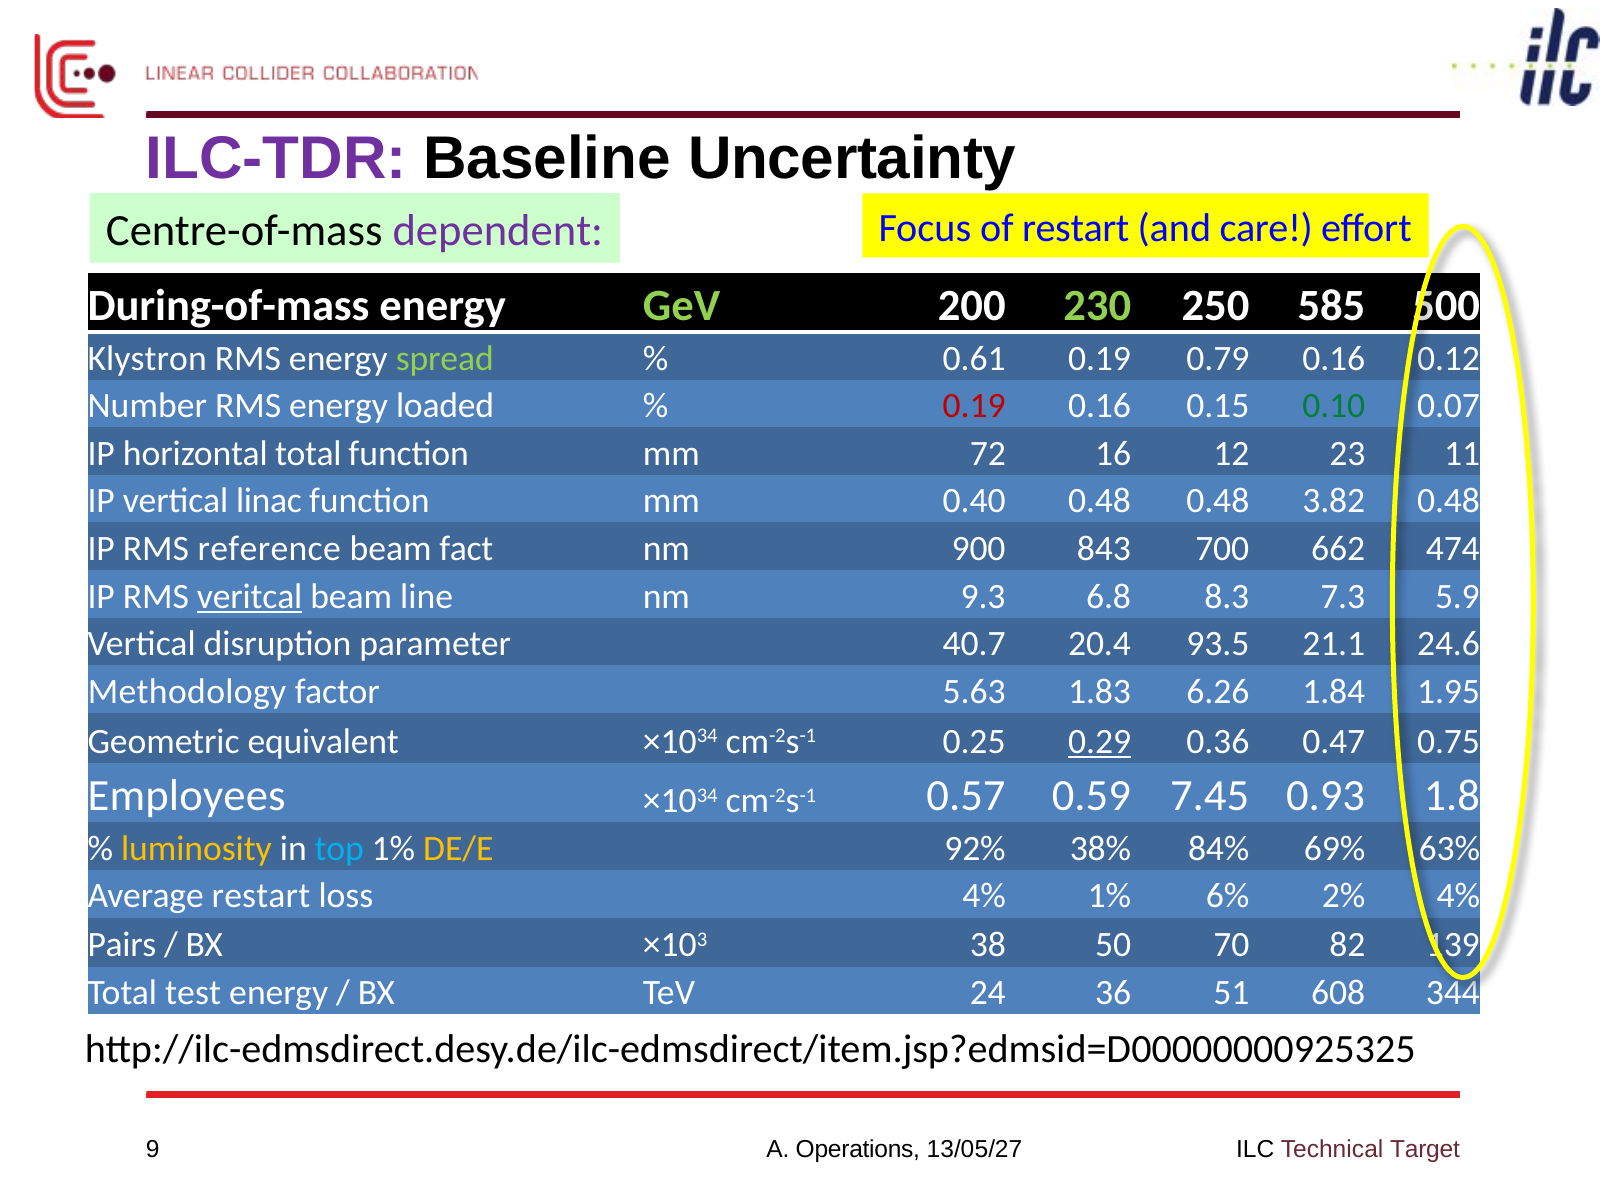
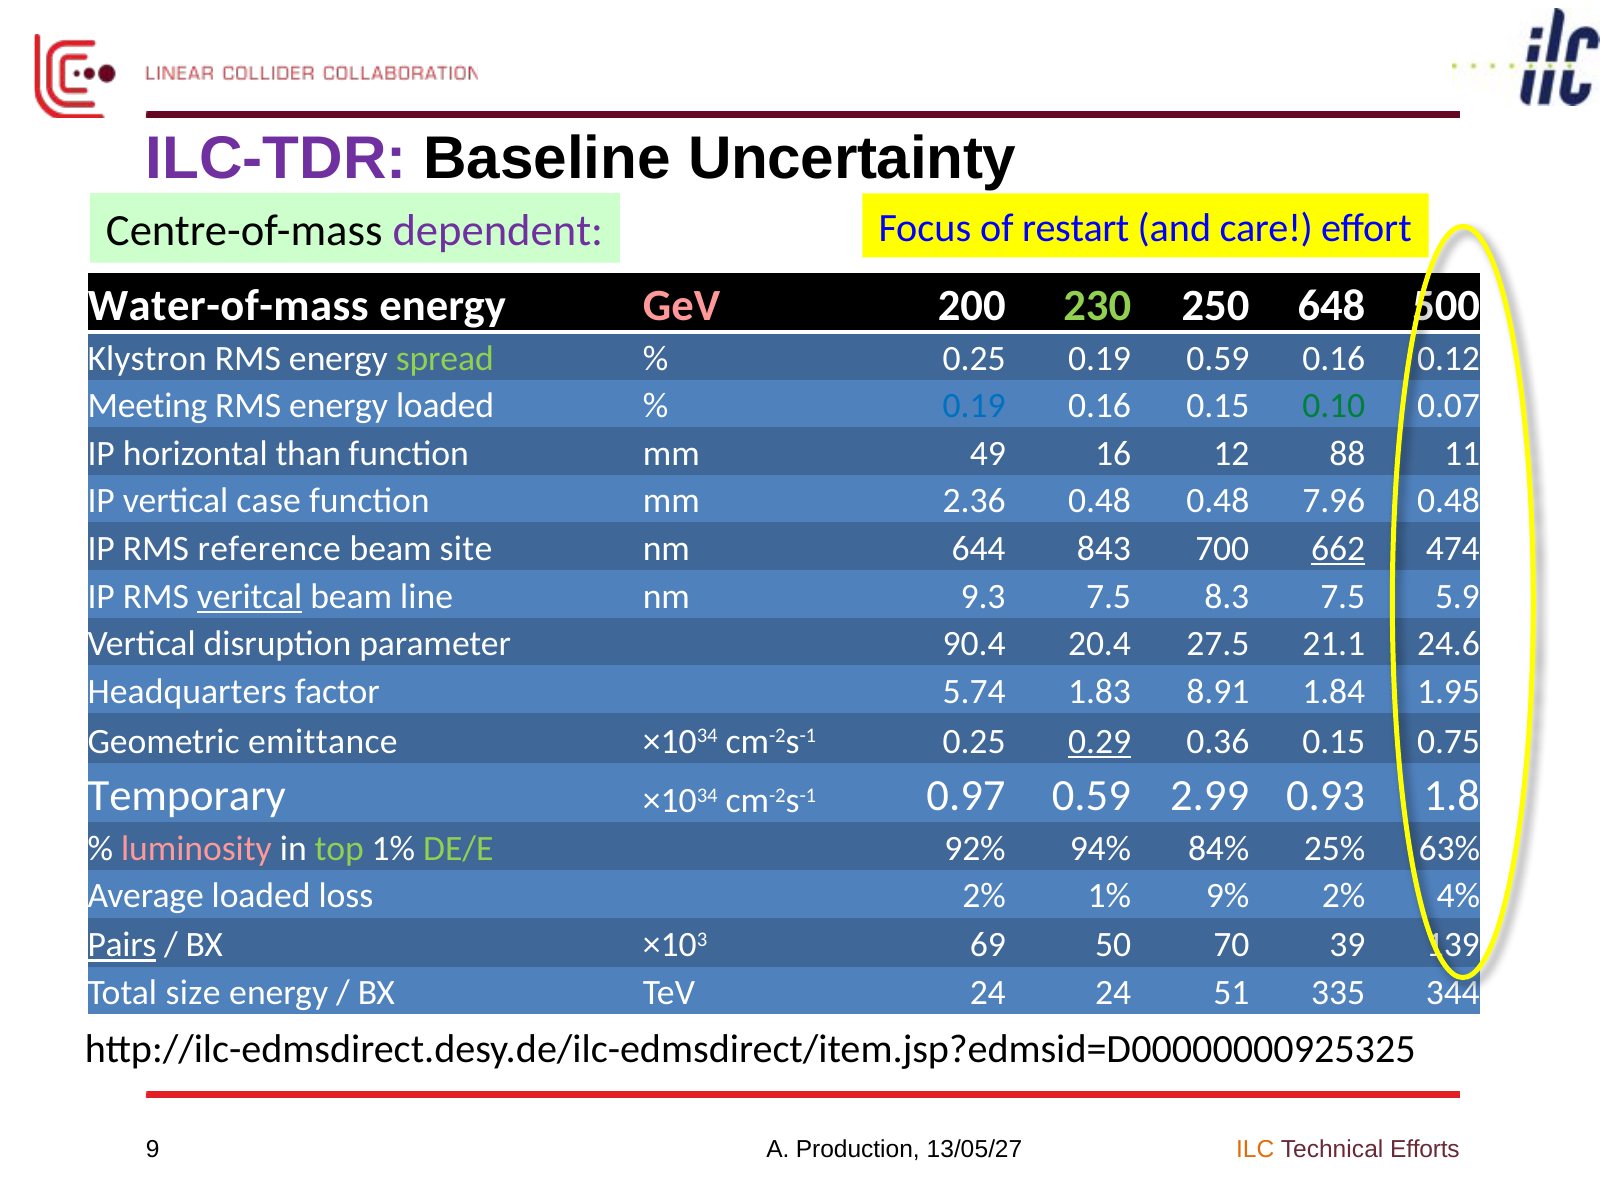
During-of-mass: During-of-mass -> Water-of-mass
GeV colour: light green -> pink
585: 585 -> 648
0.61 at (974, 358): 0.61 -> 0.25
0.19 0.79: 0.79 -> 0.59
Number: Number -> Meeting
0.19 at (974, 406) colour: red -> blue
horizontal total: total -> than
72: 72 -> 49
23: 23 -> 88
linac: linac -> case
0.40: 0.40 -> 2.36
3.82: 3.82 -> 7.96
fact: fact -> site
900: 900 -> 644
662 underline: none -> present
9.3 6.8: 6.8 -> 7.5
8.3 7.3: 7.3 -> 7.5
40.7: 40.7 -> 90.4
93.5: 93.5 -> 27.5
Methodology: Methodology -> Headquarters
5.63: 5.63 -> 5.74
6.26: 6.26 -> 8.91
equivalent: equivalent -> emittance
0.36 0.47: 0.47 -> 0.15
Employees: Employees -> Temporary
0.57: 0.57 -> 0.97
7.45: 7.45 -> 2.99
luminosity colour: yellow -> pink
top colour: light blue -> light green
DE/E colour: yellow -> light green
38%: 38% -> 94%
69%: 69% -> 25%
Average restart: restart -> loaded
loss 4%: 4% -> 2%
6%: 6% -> 9%
Pairs underline: none -> present
38: 38 -> 69
82: 82 -> 39
test: test -> size
24 36: 36 -> 24
608: 608 -> 335
Operations: Operations -> Production
ILC colour: black -> orange
Target: Target -> Efforts
